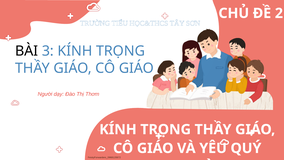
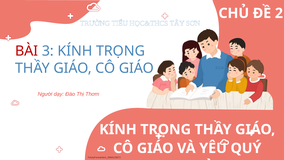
BÀI colour: black -> red
